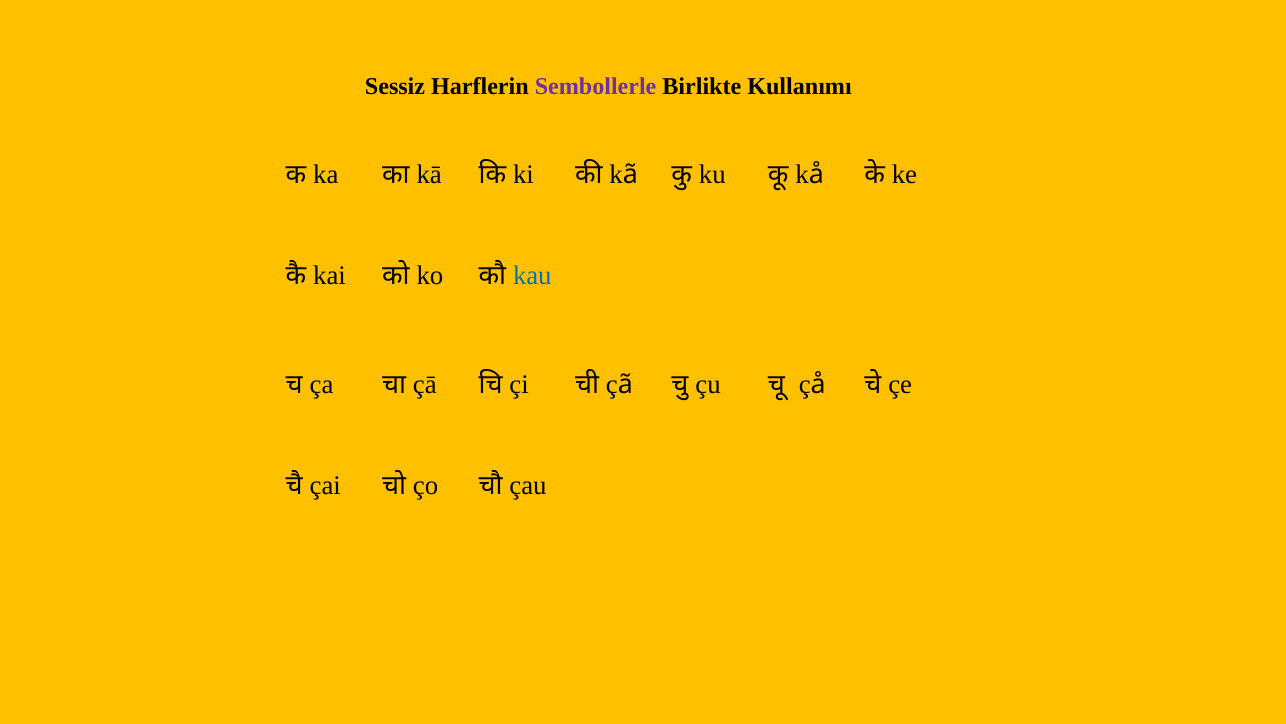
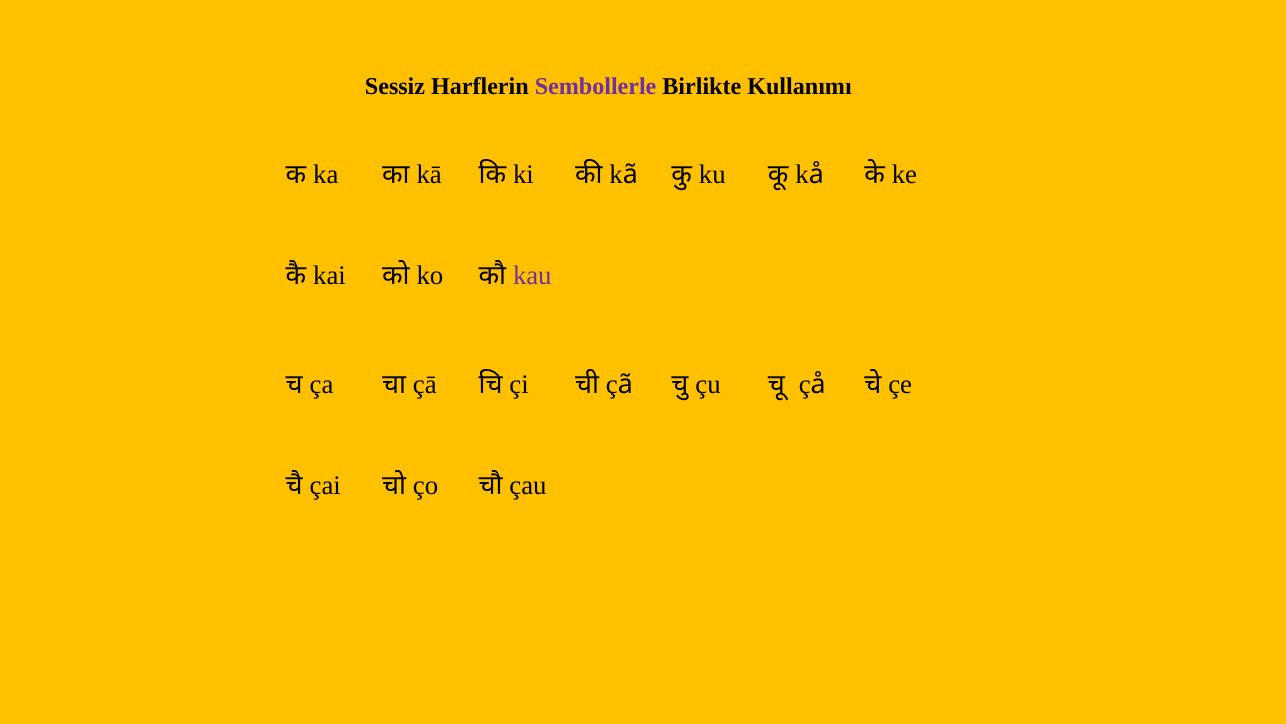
kau colour: blue -> purple
